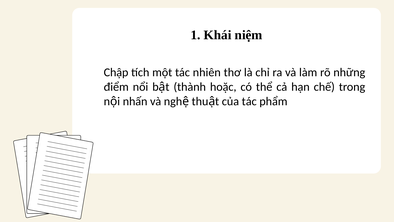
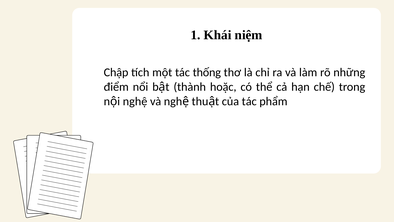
nhiên: nhiên -> thống
nhấn: nhấn -> nghệ
